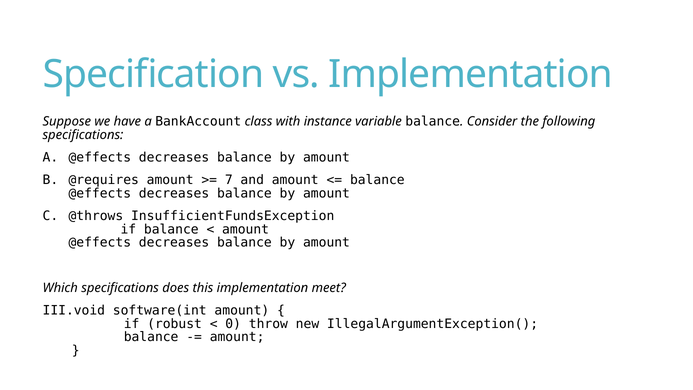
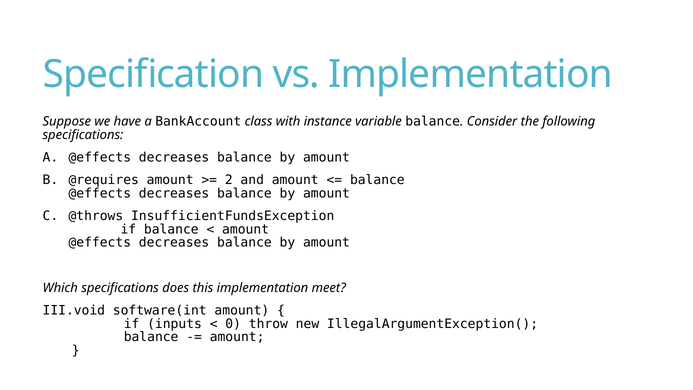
7: 7 -> 2
robust: robust -> inputs
